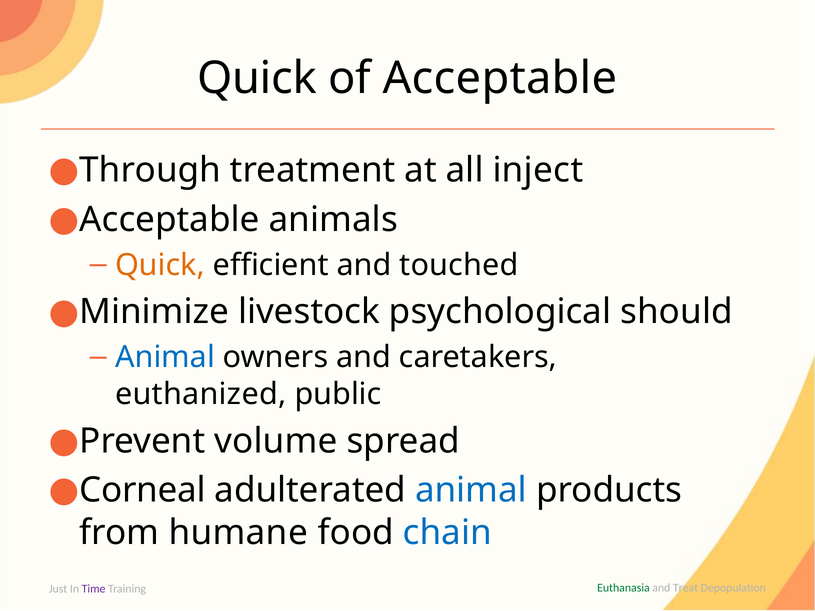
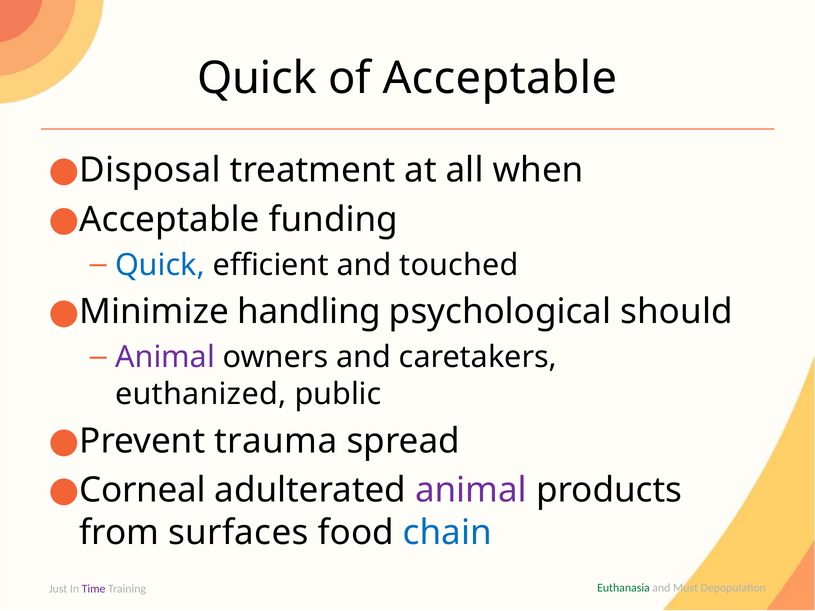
Through: Through -> Disposal
inject: inject -> when
animals: animals -> funding
Quick at (160, 265) colour: orange -> blue
livestock: livestock -> handling
Animal at (165, 357) colour: blue -> purple
volume: volume -> trauma
animal at (471, 491) colour: blue -> purple
humane: humane -> surfaces
Treat: Treat -> Must
